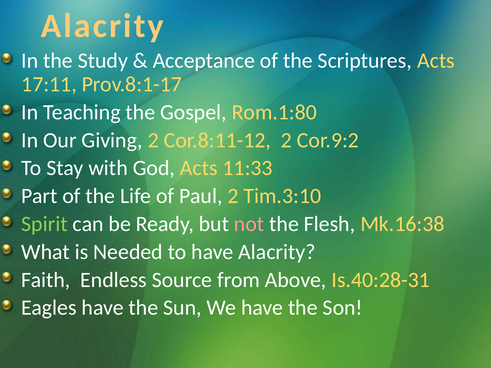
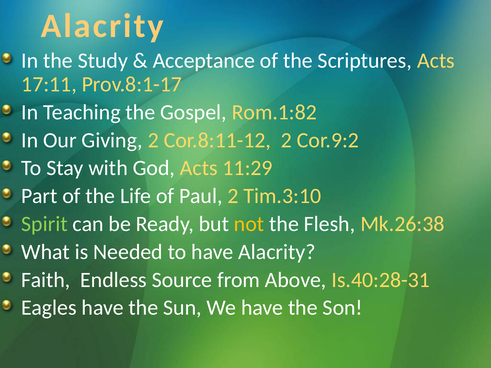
Rom.1:80: Rom.1:80 -> Rom.1:82
11:33: 11:33 -> 11:29
not colour: pink -> yellow
Mk.16:38: Mk.16:38 -> Mk.26:38
